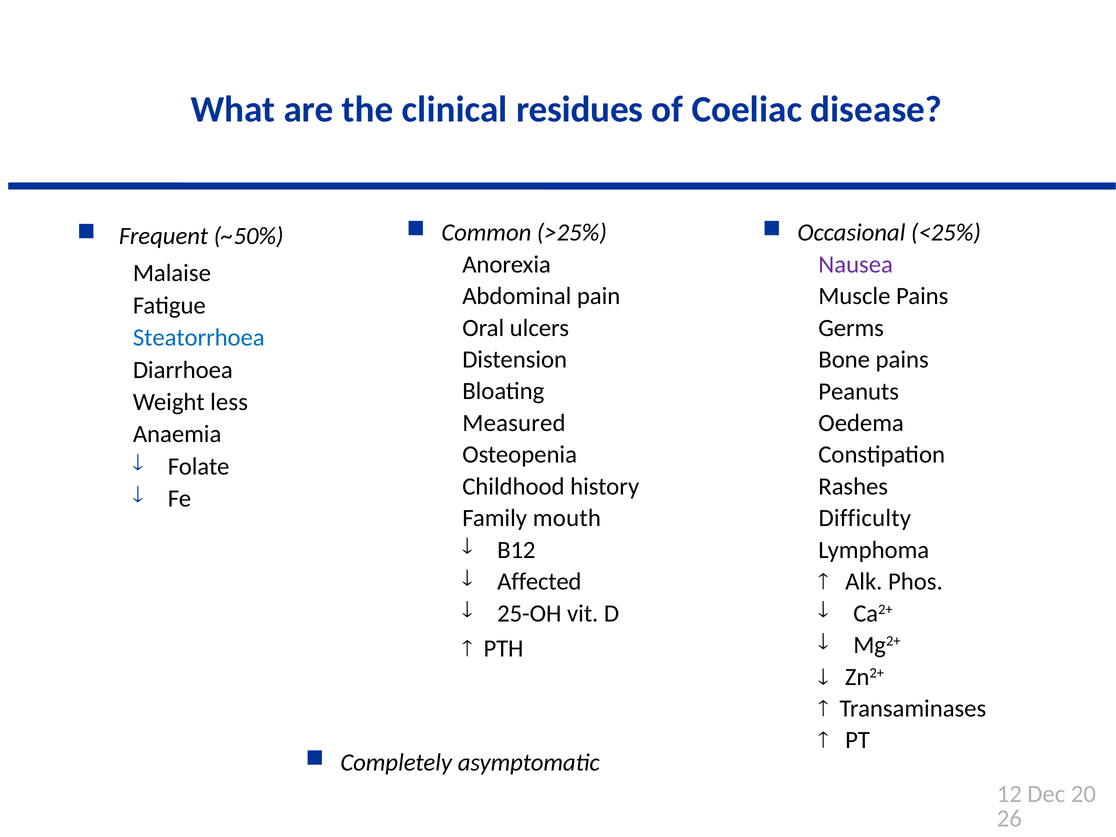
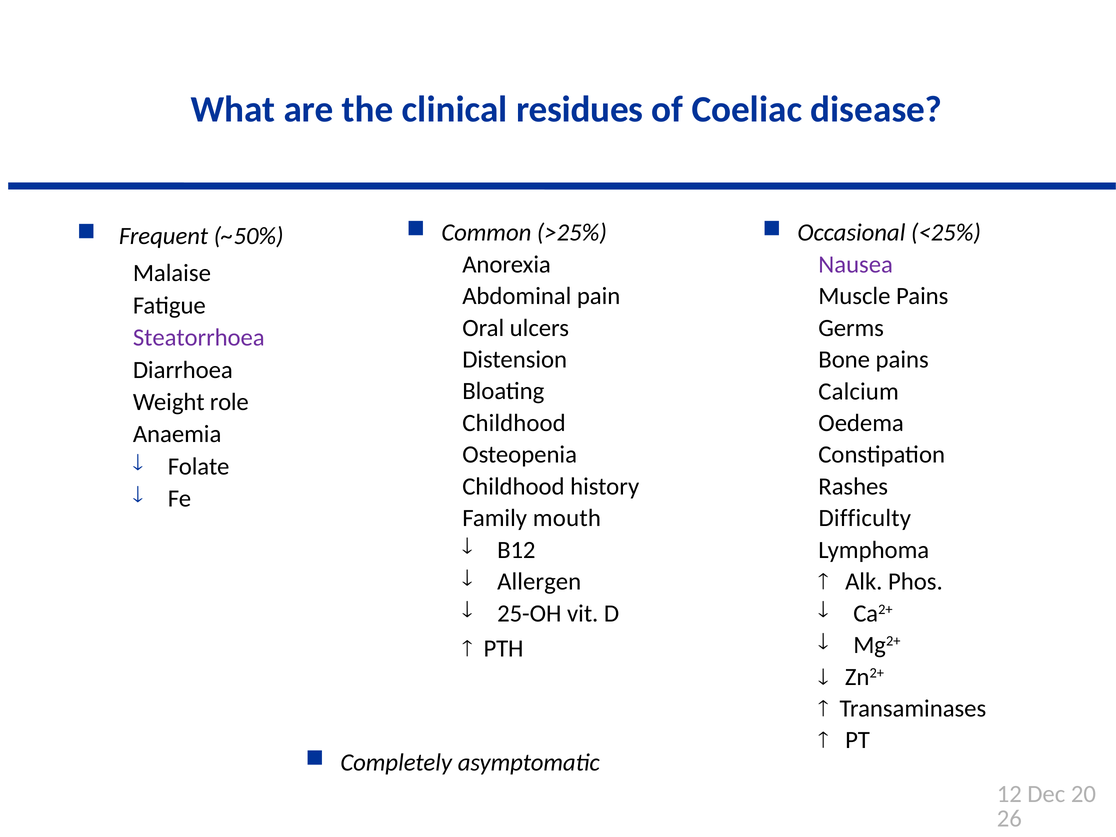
Steatorrhoea colour: blue -> purple
Peanuts: Peanuts -> Calcium
less: less -> role
Measured at (514, 423): Measured -> Childhood
Affected: Affected -> Allergen
